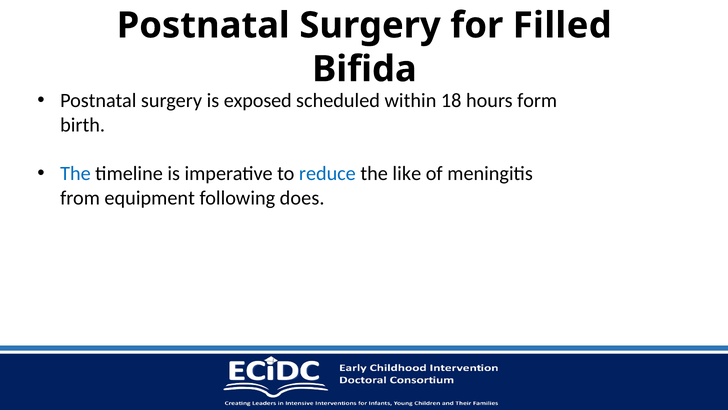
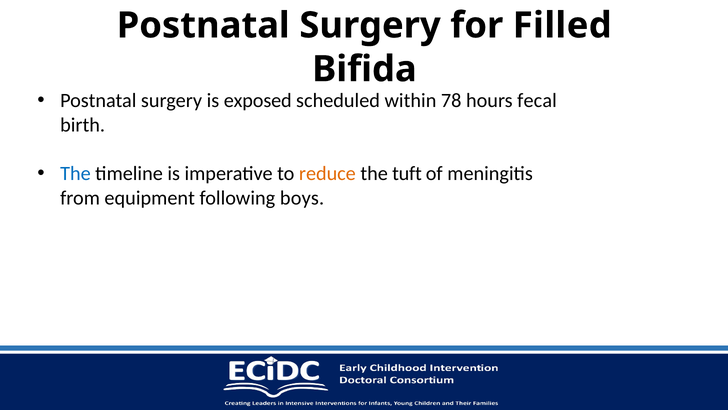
18: 18 -> 78
form: form -> fecal
reduce colour: blue -> orange
like: like -> tuft
does: does -> boys
